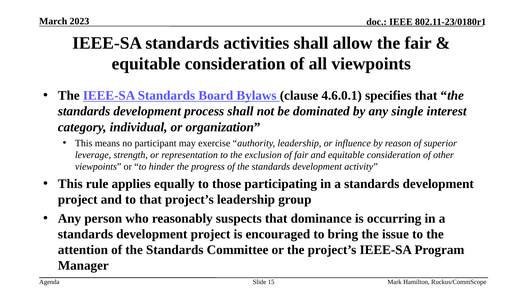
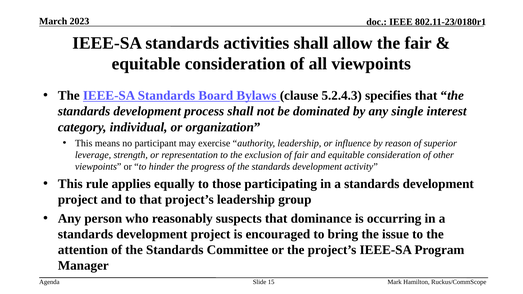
4.6.0.1: 4.6.0.1 -> 5.2.4.3
